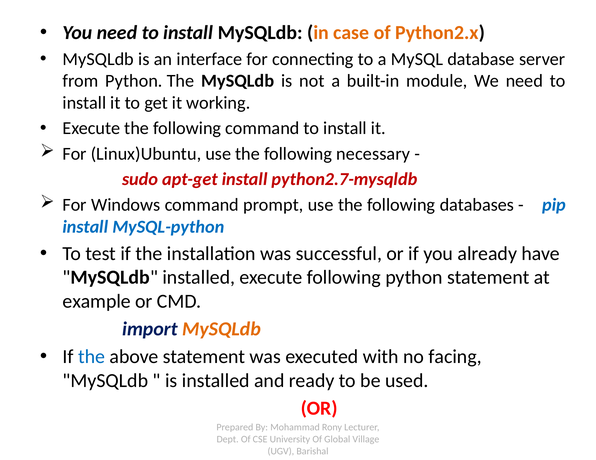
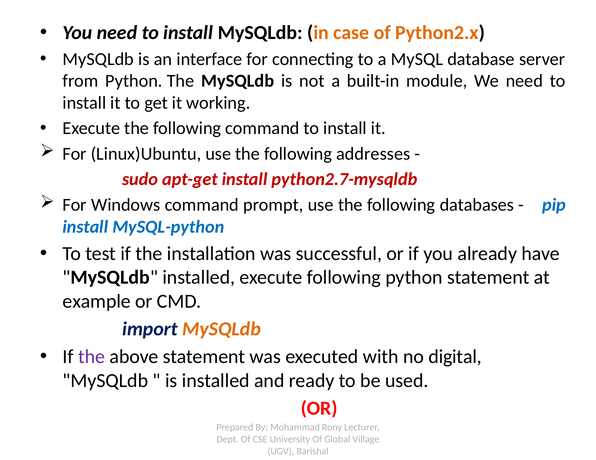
necessary: necessary -> addresses
the at (92, 357) colour: blue -> purple
facing: facing -> digital
